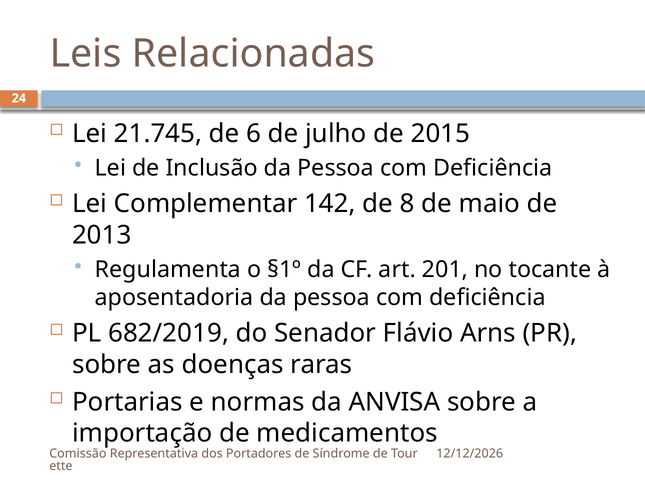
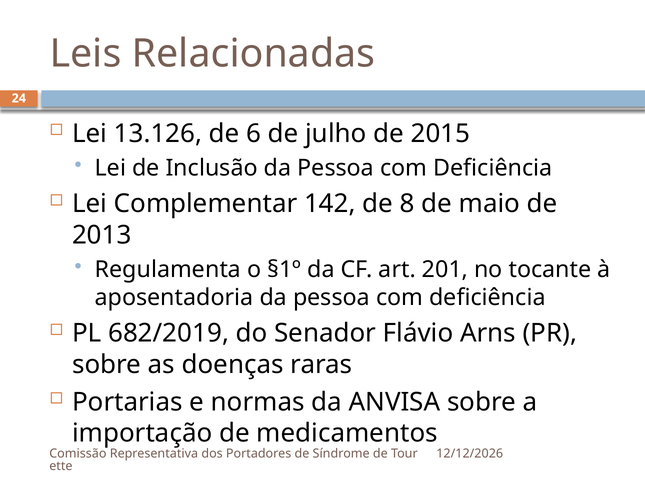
21.745: 21.745 -> 13.126
